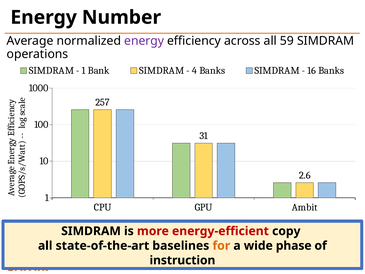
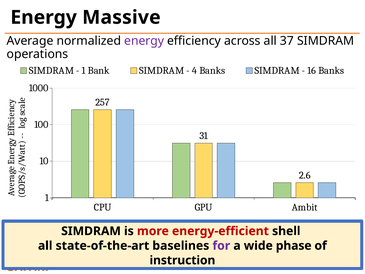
Number: Number -> Massive
59: 59 -> 37
copy: copy -> shell
for colour: orange -> purple
